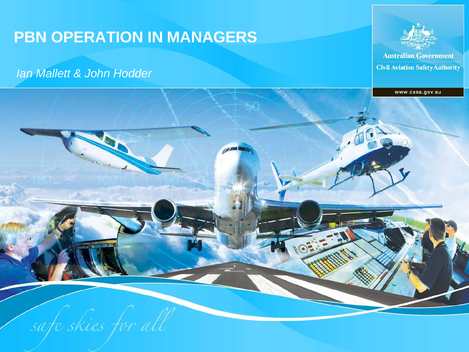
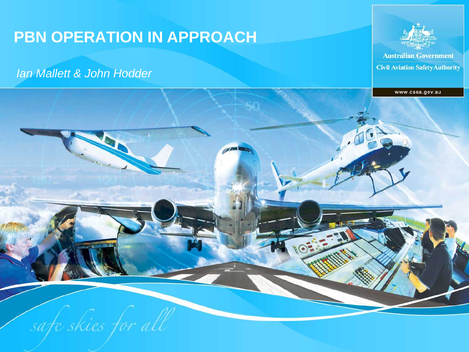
MANAGERS: MANAGERS -> APPROACH
